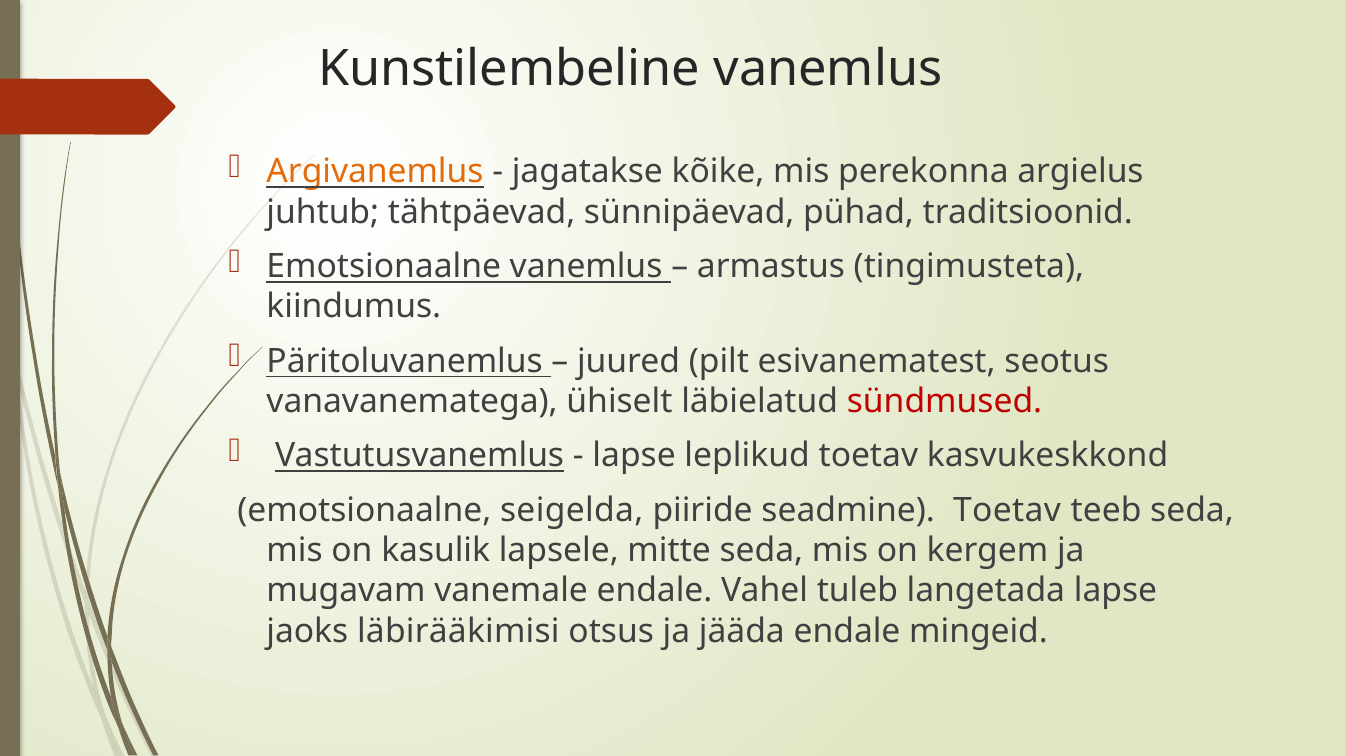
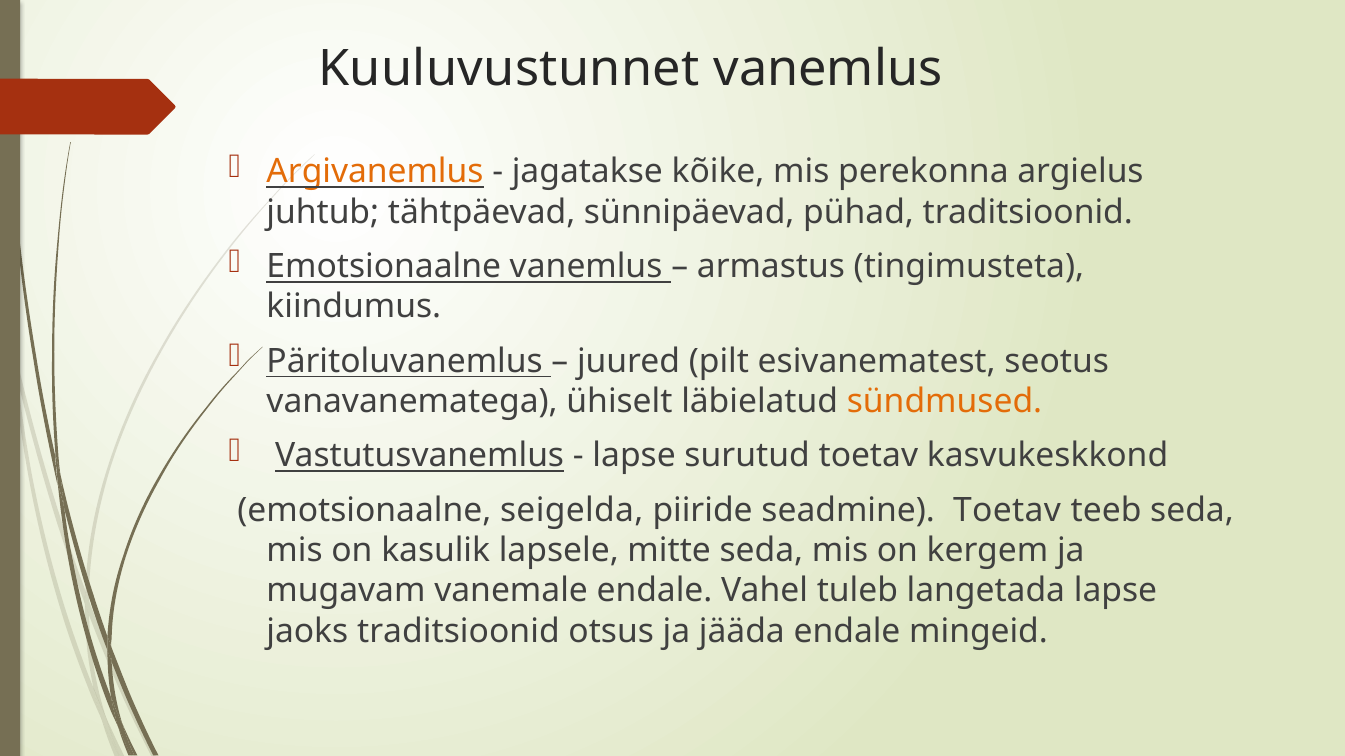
Kunstilembeline: Kunstilembeline -> Kuuluvustunnet
sündmused colour: red -> orange
leplikud: leplikud -> surutud
jaoks läbirääkimisi: läbirääkimisi -> traditsioonid
